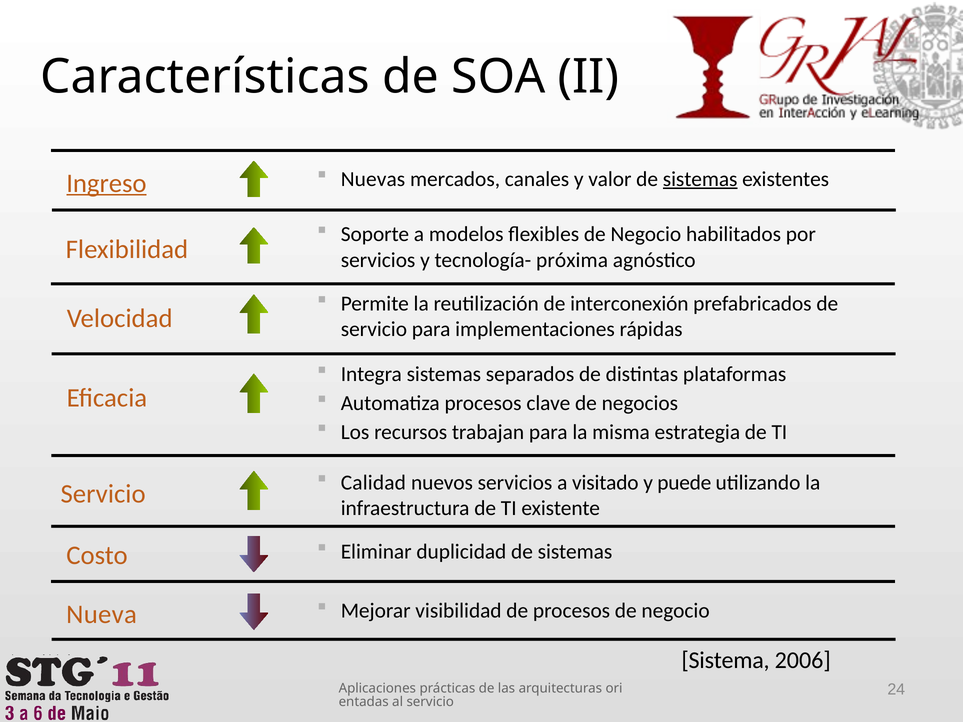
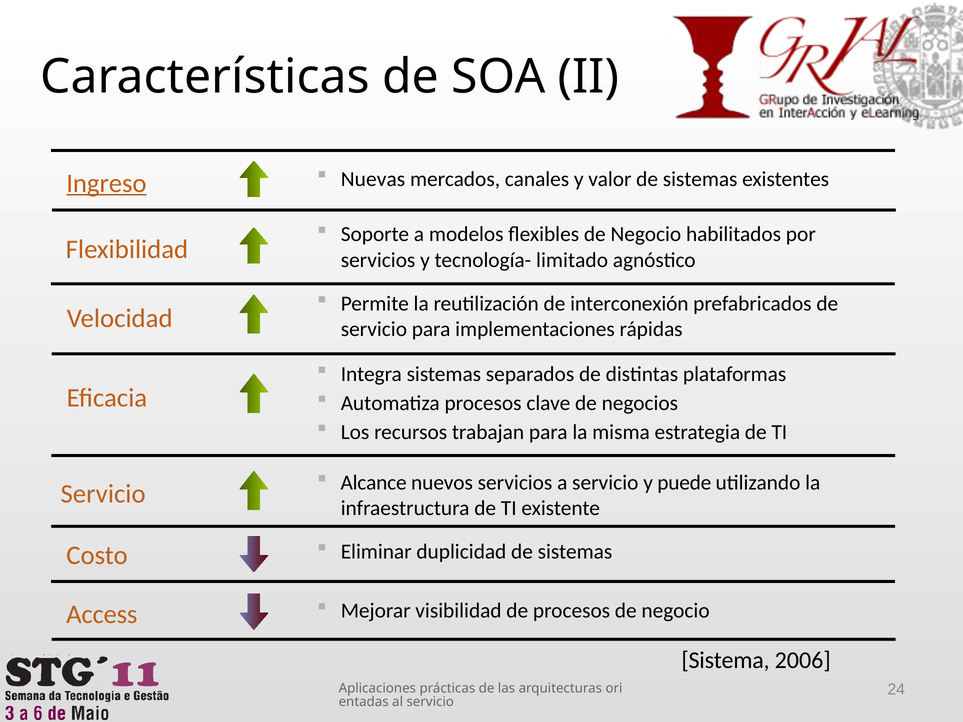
sistemas at (700, 179) underline: present -> none
próxima: próxima -> limitado
Calidad: Calidad -> Alcance
a visitado: visitado -> servicio
Nueva: Nueva -> Access
